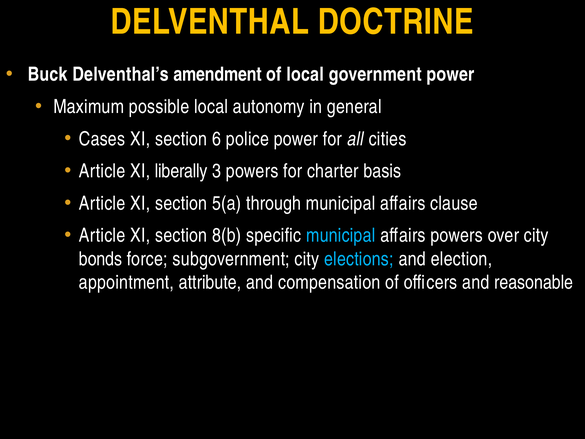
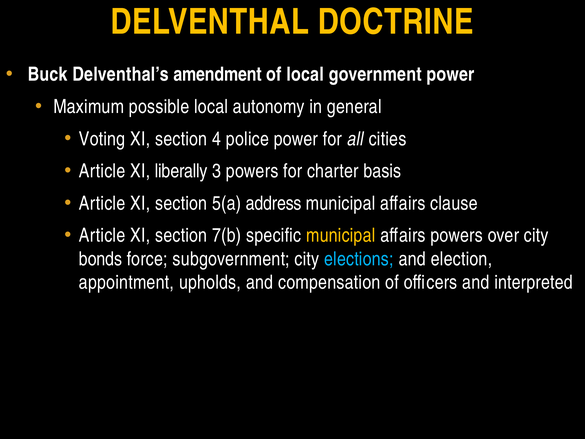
Cases: Cases -> Voting
6: 6 -> 4
through: through -> address
8(b: 8(b -> 7(b
municipal at (341, 235) colour: light blue -> yellow
attribute: attribute -> upholds
reasonable: reasonable -> interpreted
